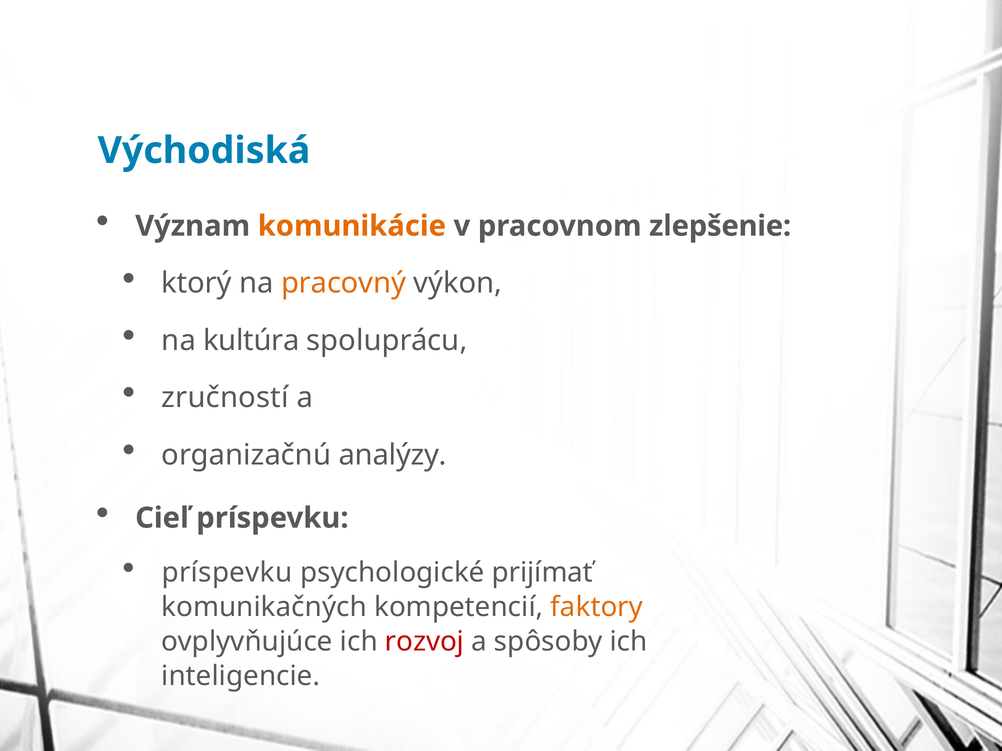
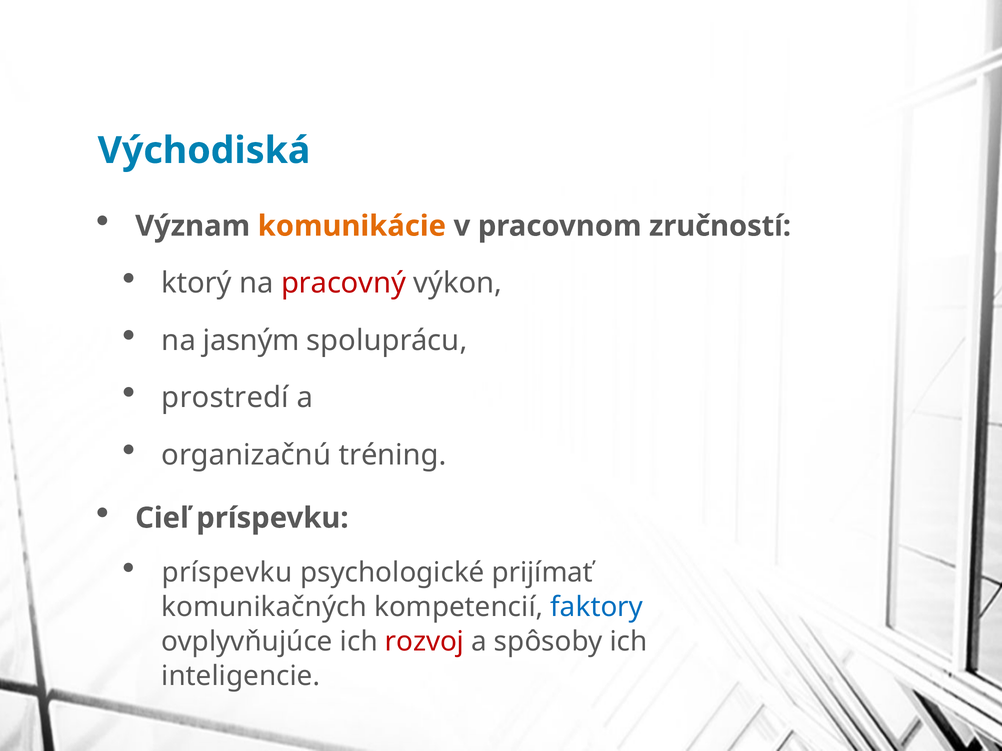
zlepšenie: zlepšenie -> zručností
pracovný colour: orange -> red
kultúra: kultúra -> jasným
zručností: zručností -> prostredí
analýzy: analýzy -> tréning
faktory colour: orange -> blue
